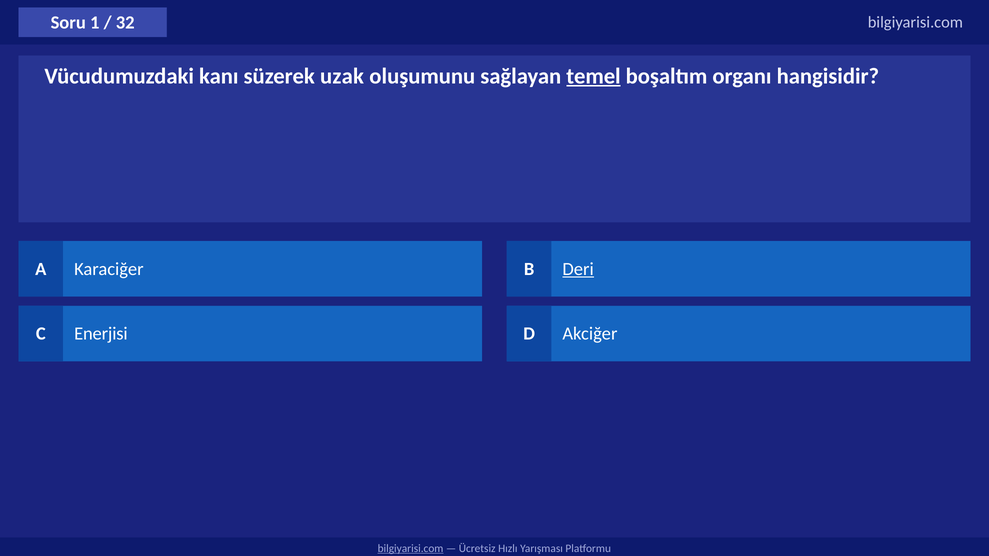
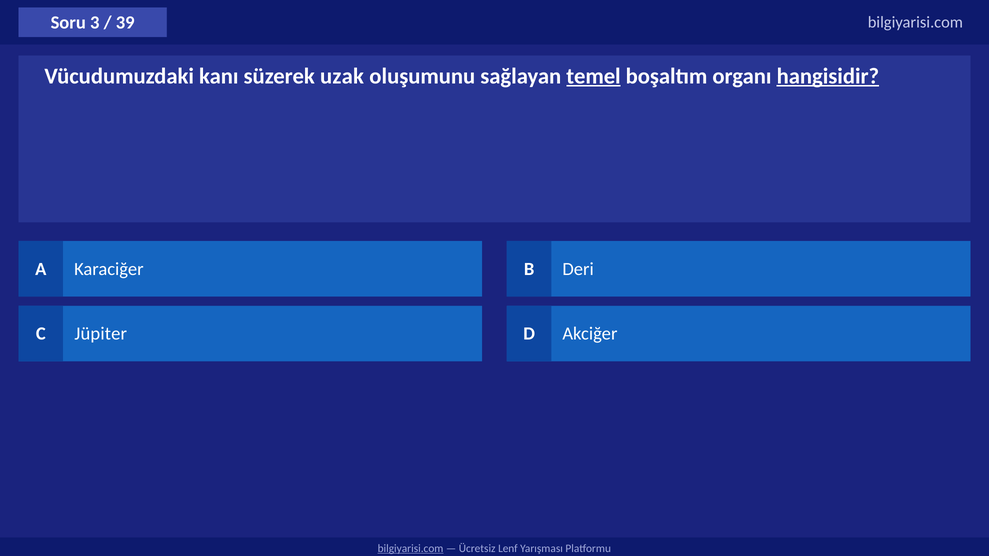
1: 1 -> 3
32: 32 -> 39
hangisidir underline: none -> present
Deri underline: present -> none
Enerjisi: Enerjisi -> Jüpiter
Hızlı: Hızlı -> Lenf
